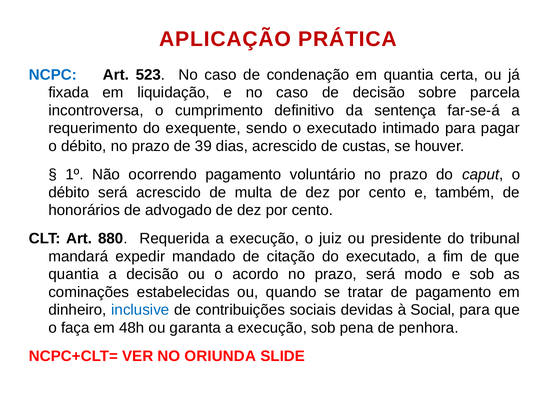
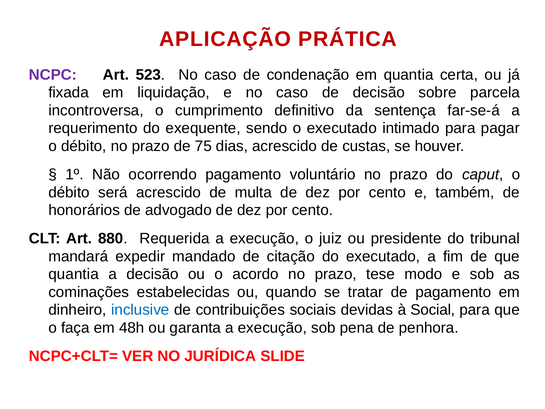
NCPC colour: blue -> purple
39: 39 -> 75
prazo será: será -> tese
ORIUNDA: ORIUNDA -> JURÍDICA
